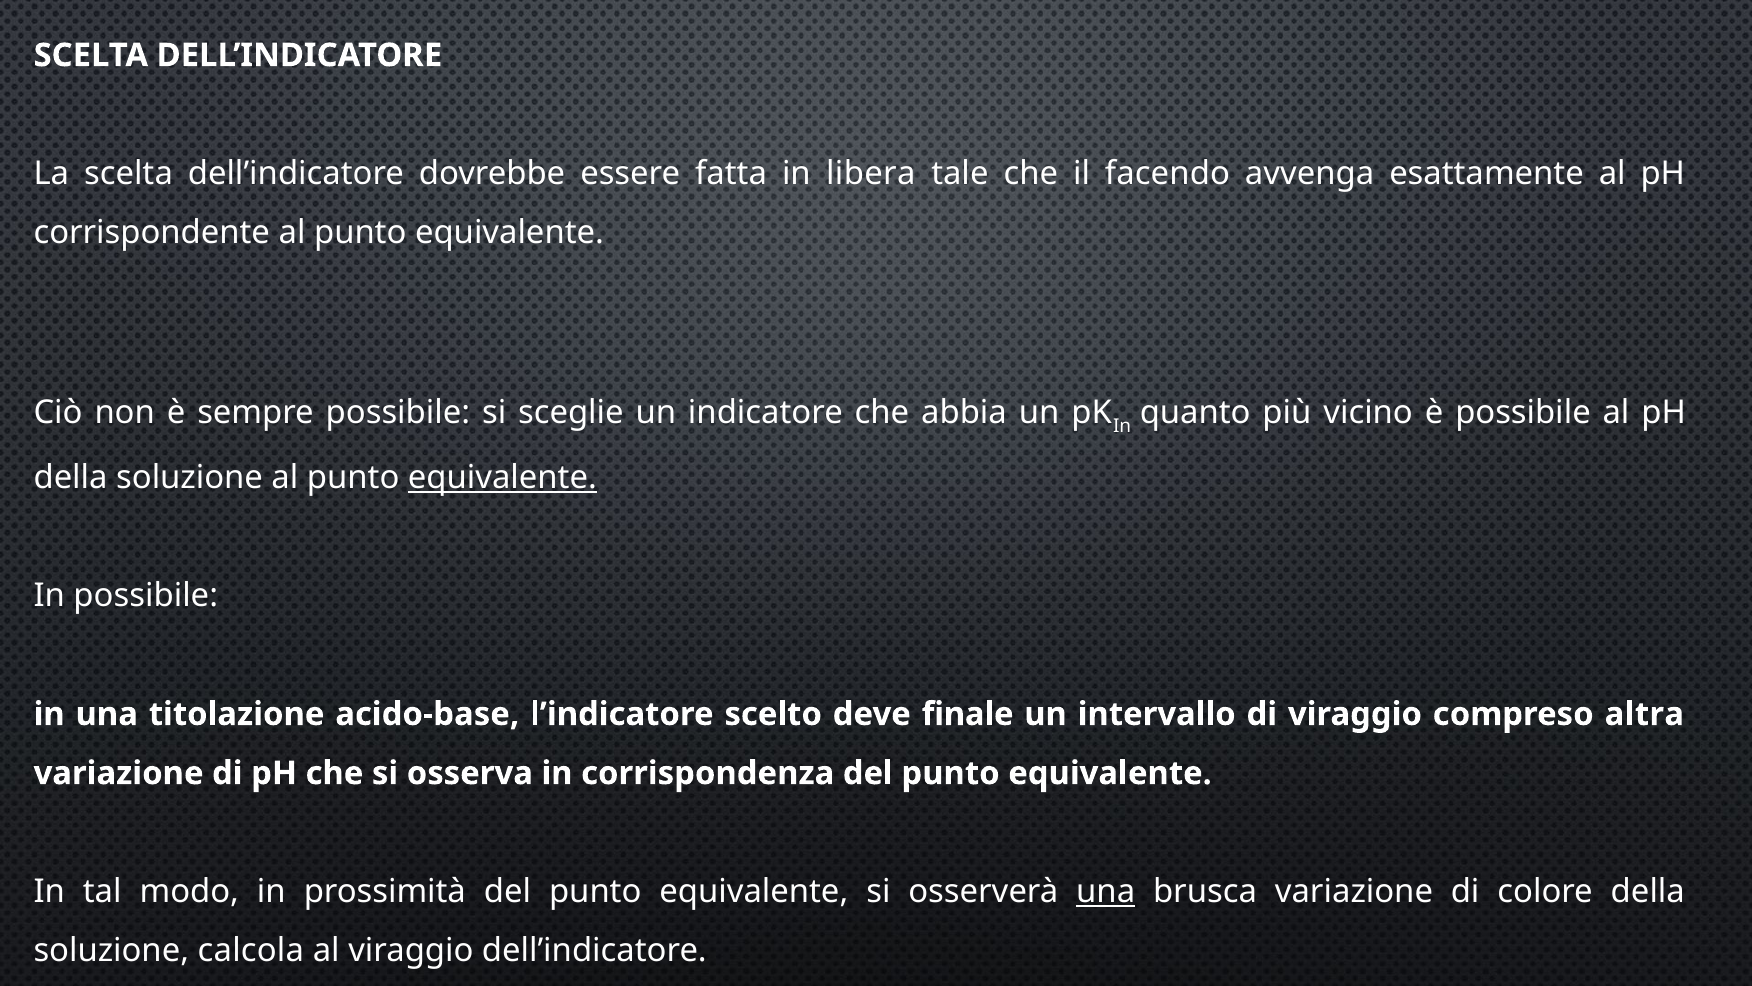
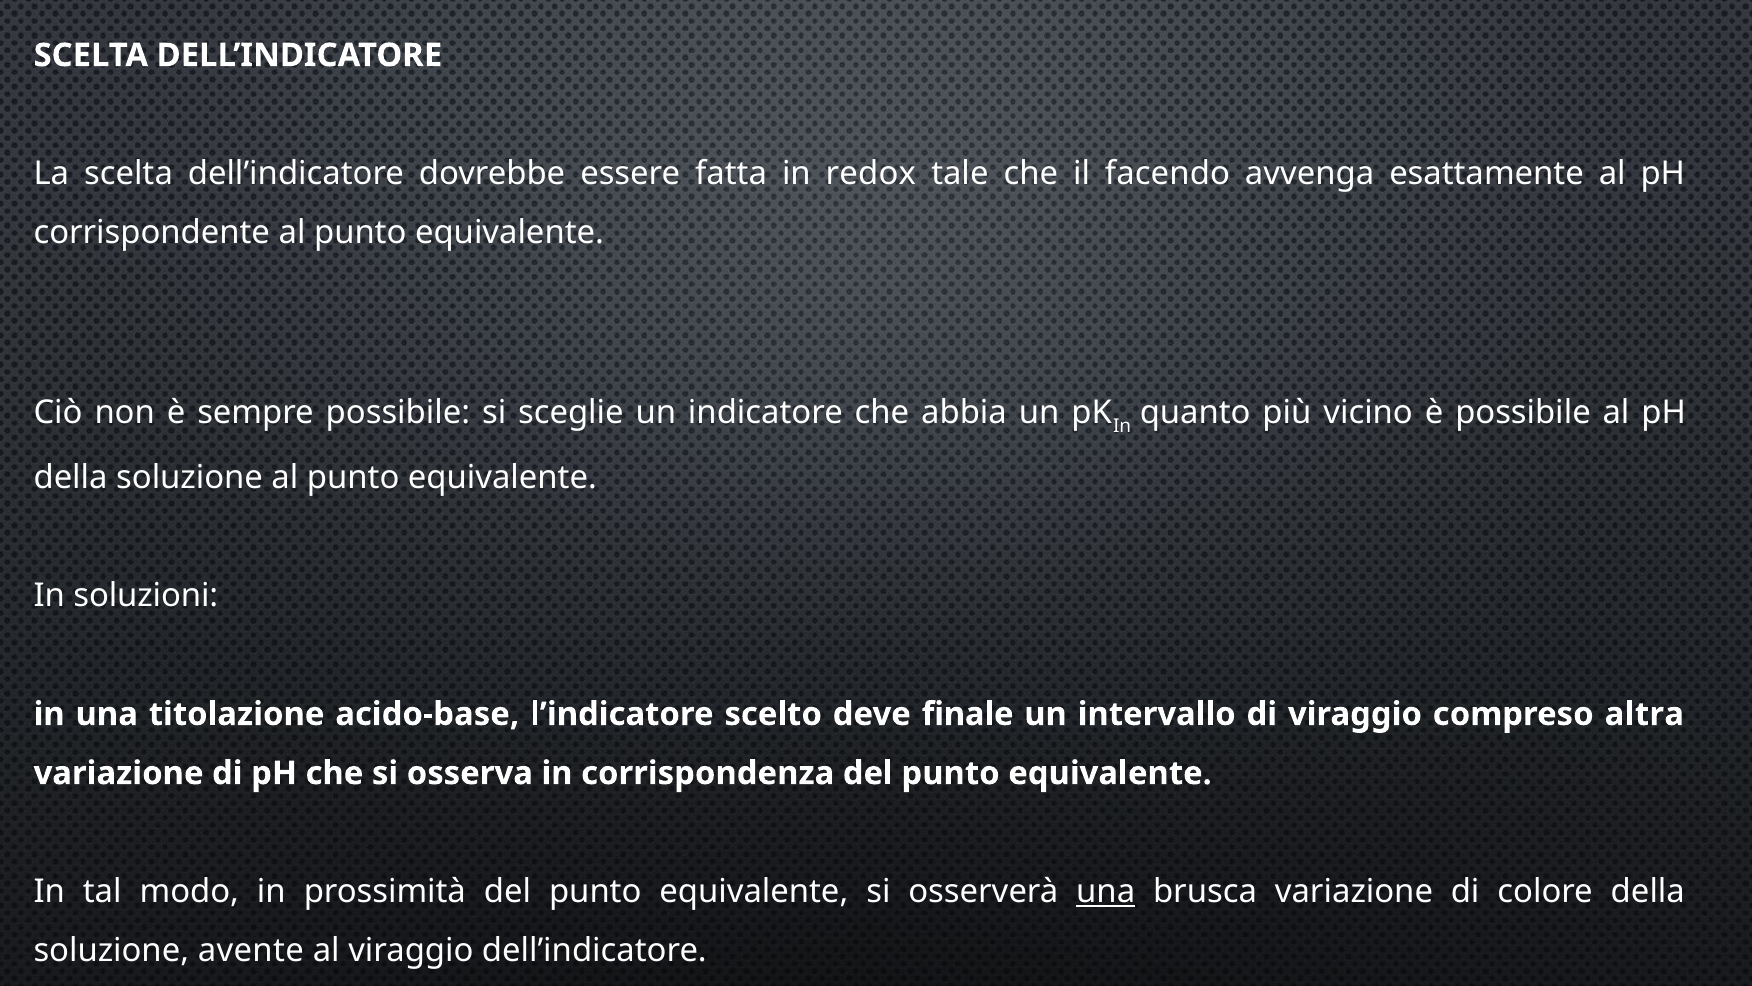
libera: libera -> redox
equivalente at (502, 477) underline: present -> none
In possibile: possibile -> soluzioni
calcola: calcola -> avente
